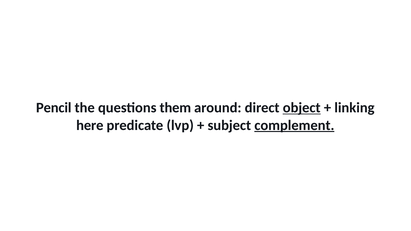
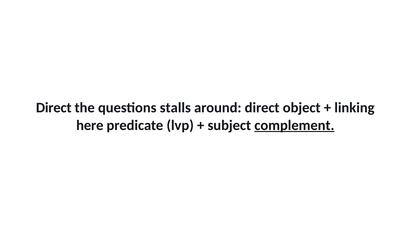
Pencil at (54, 108): Pencil -> Direct
them: them -> stalls
object underline: present -> none
